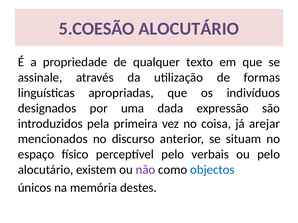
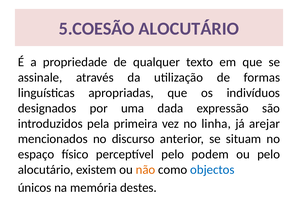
coisa: coisa -> linha
verbais: verbais -> podem
não colour: purple -> orange
